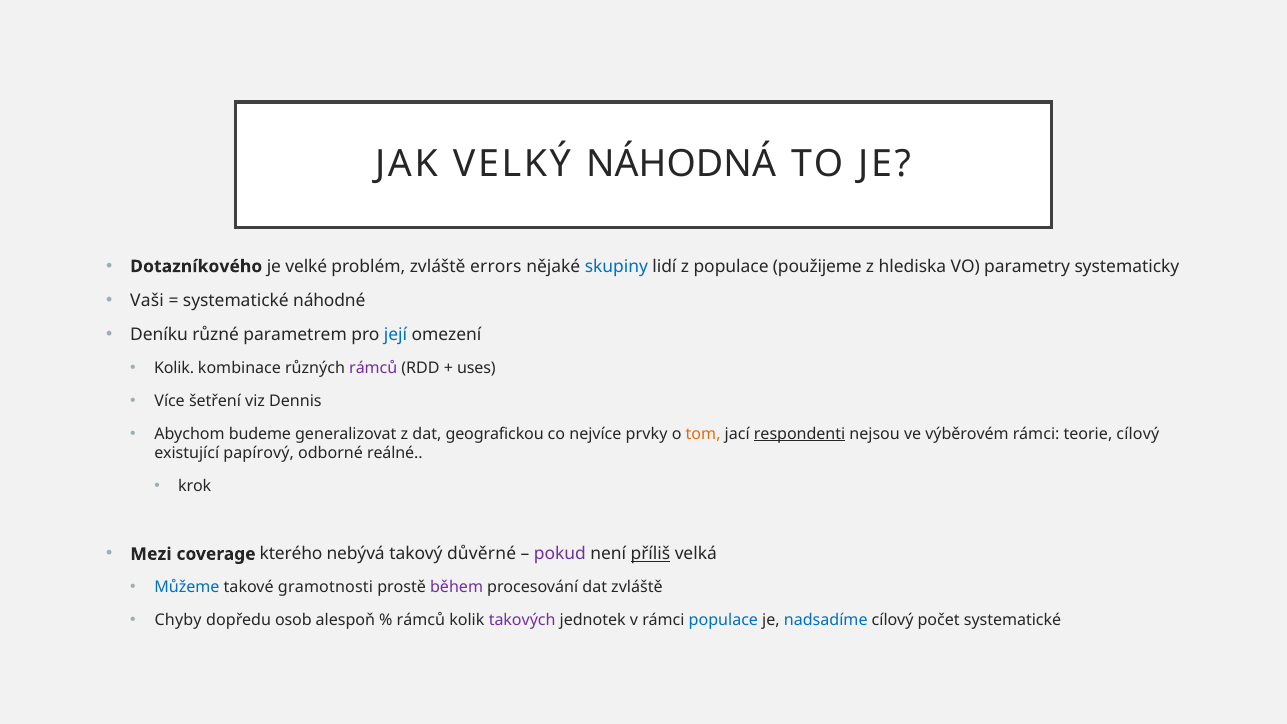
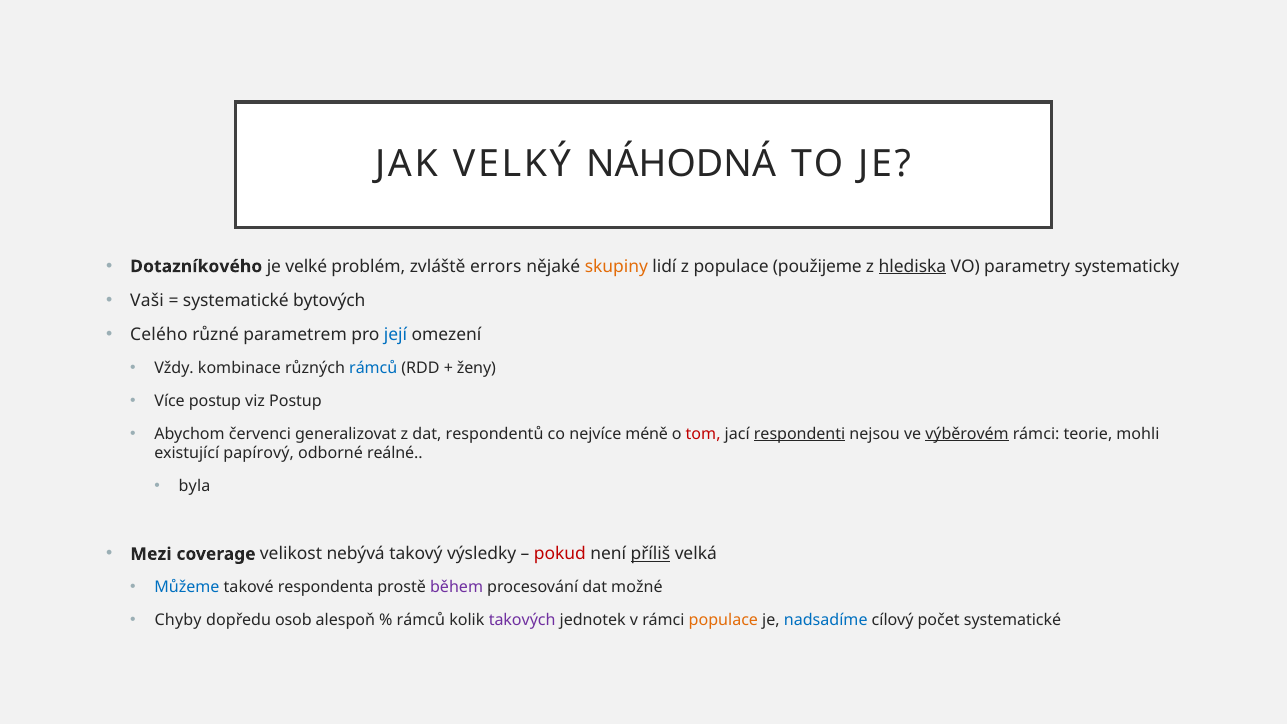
skupiny colour: blue -> orange
hlediska underline: none -> present
náhodné: náhodné -> bytových
Deníku: Deníku -> Celého
Kolik at (174, 369): Kolik -> Vždy
rámců at (373, 369) colour: purple -> blue
uses: uses -> ženy
Více šetření: šetření -> postup
viz Dennis: Dennis -> Postup
budeme: budeme -> červenci
geografickou: geografickou -> respondentů
prvky: prvky -> méně
tom colour: orange -> red
výběrovém underline: none -> present
teorie cílový: cílový -> mohli
krok: krok -> byla
kterého: kterého -> velikost
důvěrné: důvěrné -> výsledky
pokud colour: purple -> red
gramotnosti: gramotnosti -> respondenta
dat zvláště: zvláště -> možné
populace at (723, 620) colour: blue -> orange
